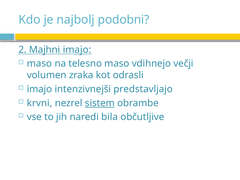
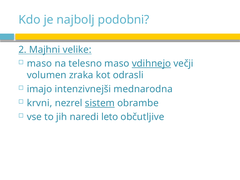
Majhni imajo: imajo -> velike
vdihnejo underline: none -> present
predstavljajo: predstavljajo -> mednarodna
bila: bila -> leto
